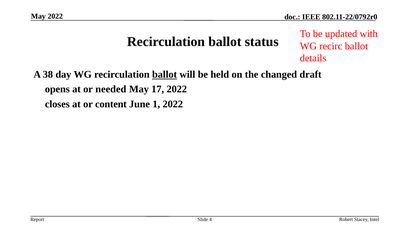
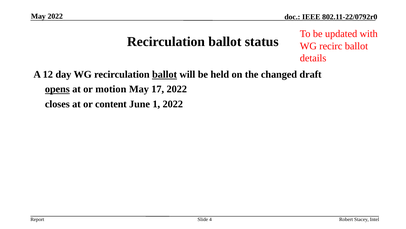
38: 38 -> 12
opens underline: none -> present
needed: needed -> motion
